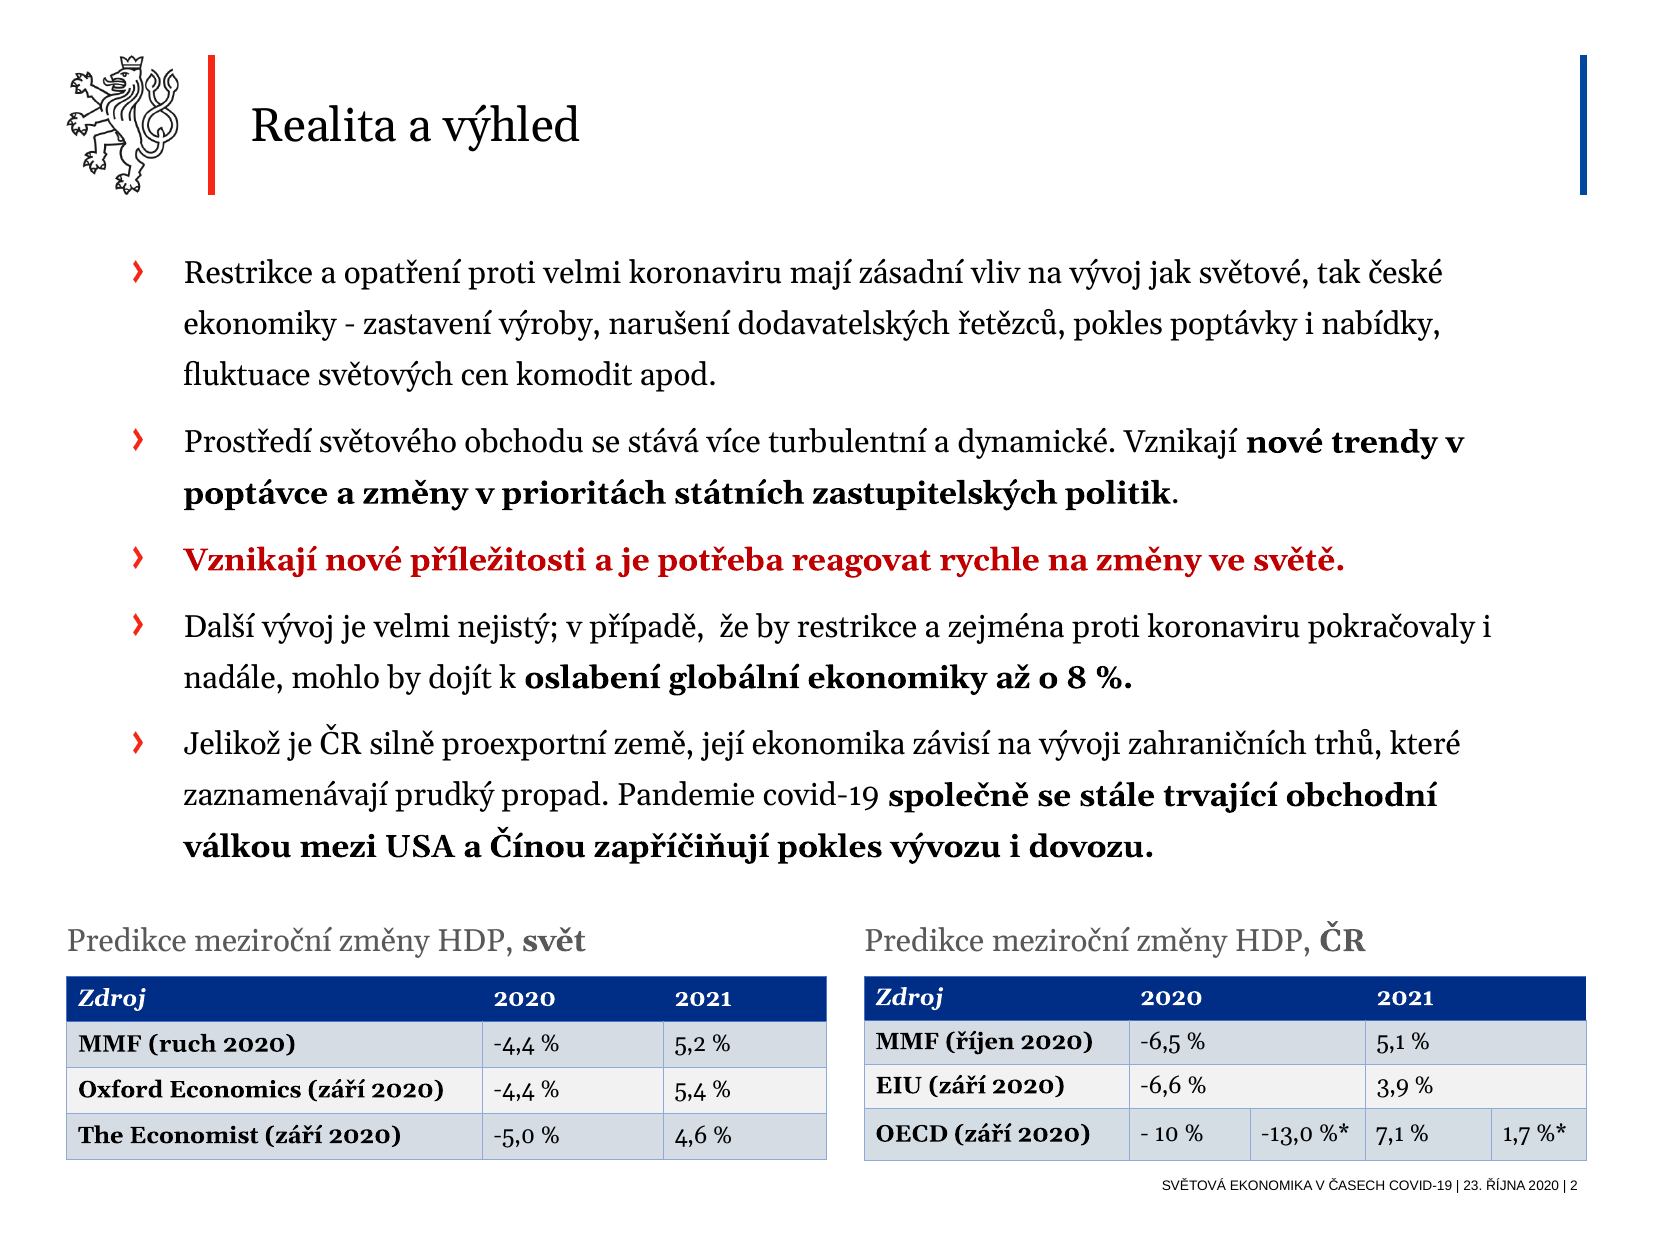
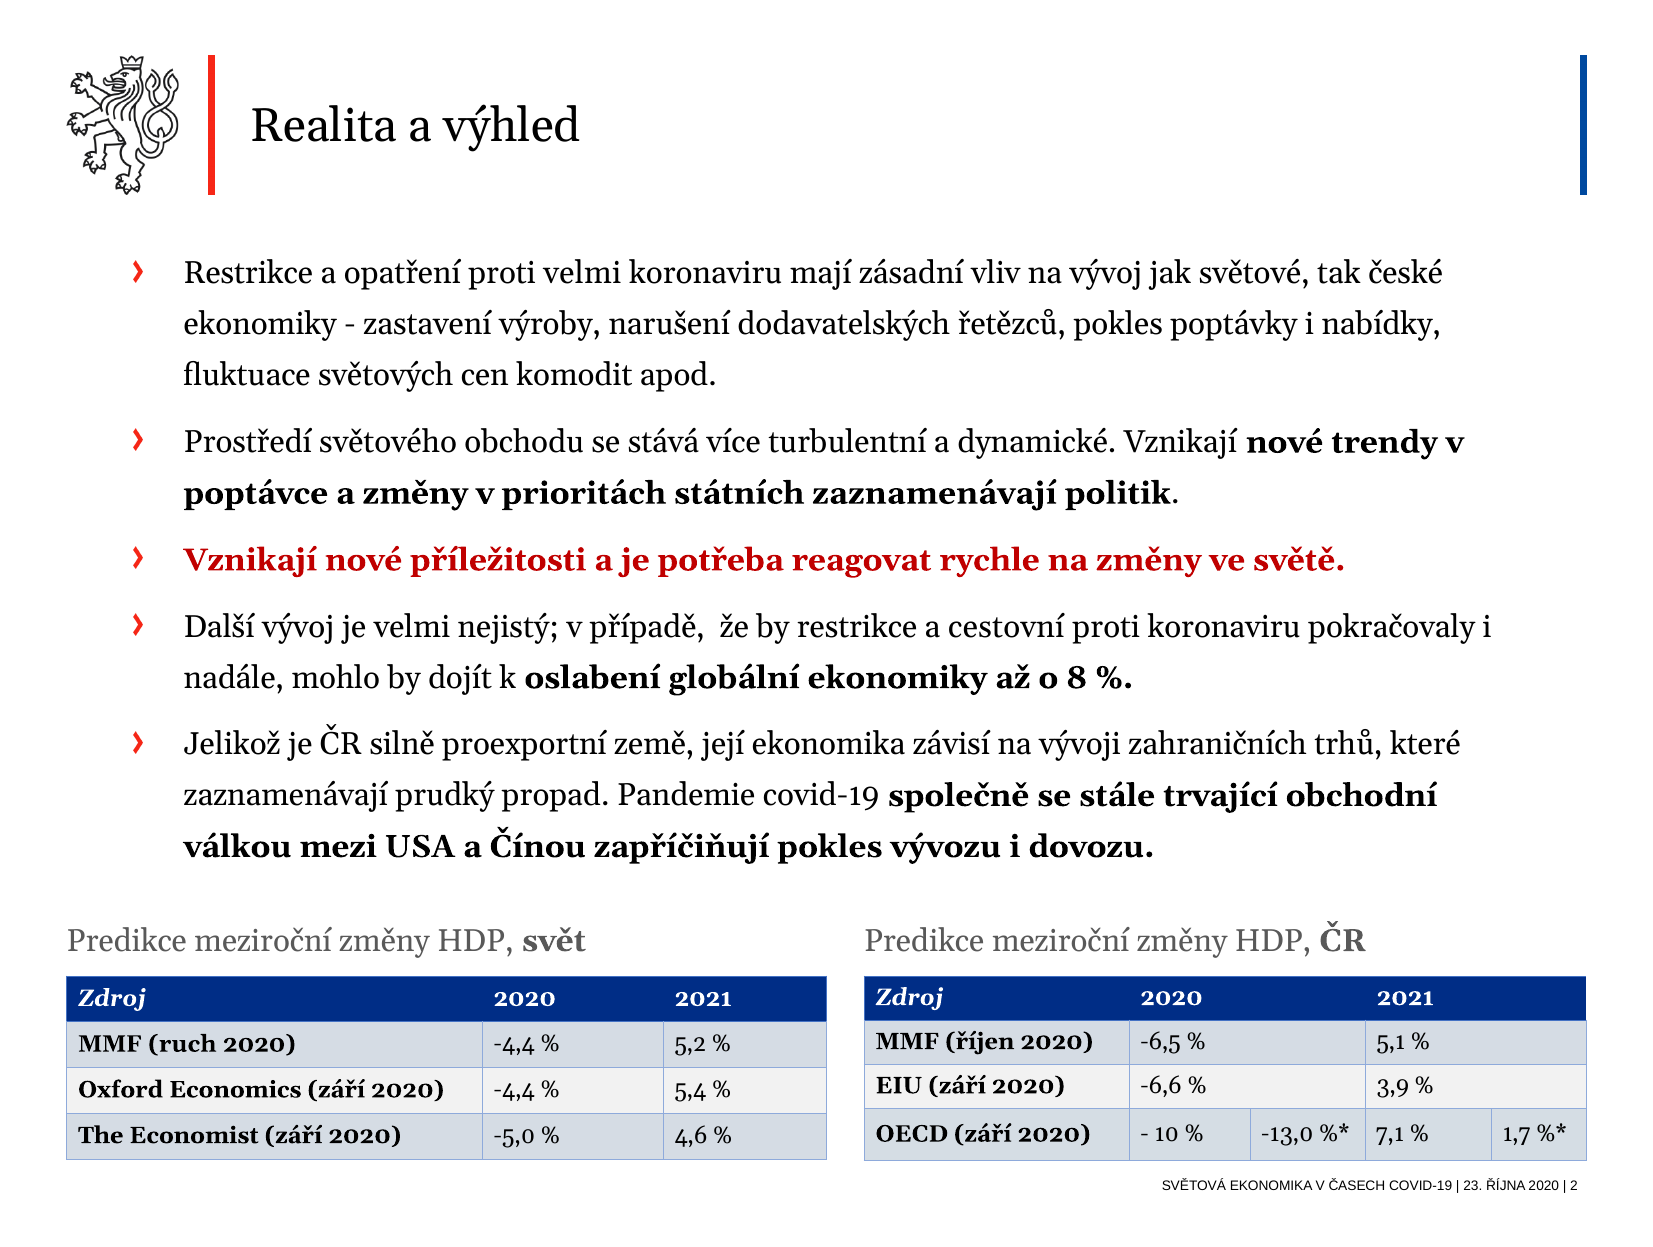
státních zastupitelských: zastupitelských -> zaznamenávají
zejména: zejména -> cestovní
